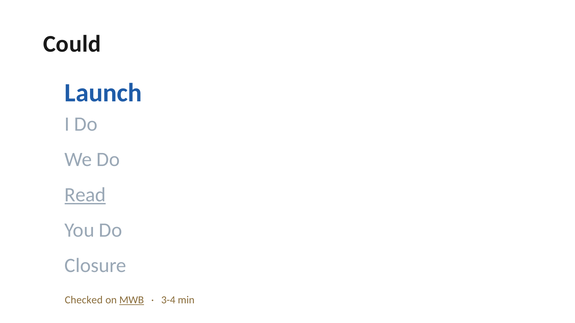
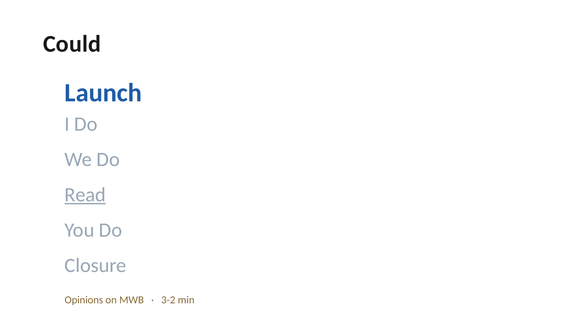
Checked: Checked -> Opinions
MWB underline: present -> none
3-4: 3-4 -> 3-2
